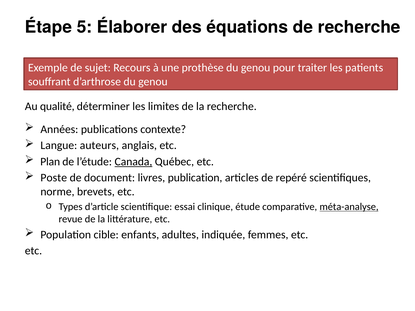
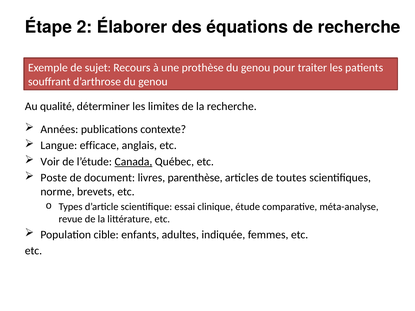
5: 5 -> 2
auteurs: auteurs -> efficace
Plan: Plan -> Voir
publication: publication -> parenthèse
repéré: repéré -> toutes
méta-analyse underline: present -> none
